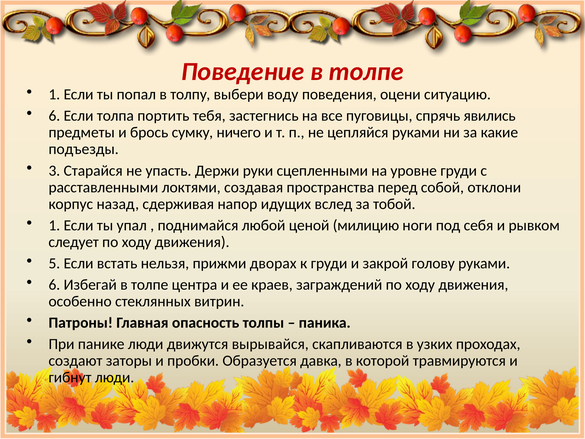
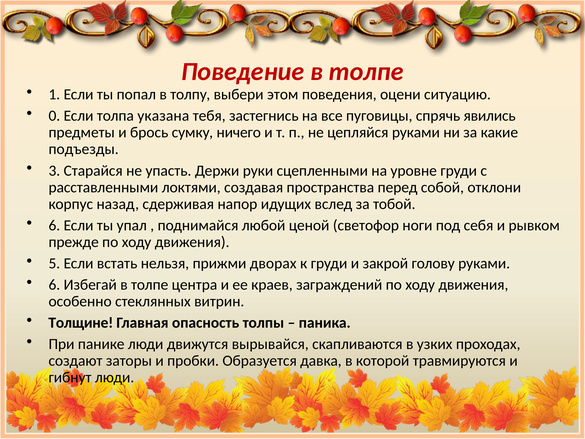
воду: воду -> этом
6 at (54, 116): 6 -> 0
портить: портить -> указана
1 at (54, 225): 1 -> 6
милицию: милицию -> светофор
следует: следует -> прежде
Патроны: Патроны -> Толщине
